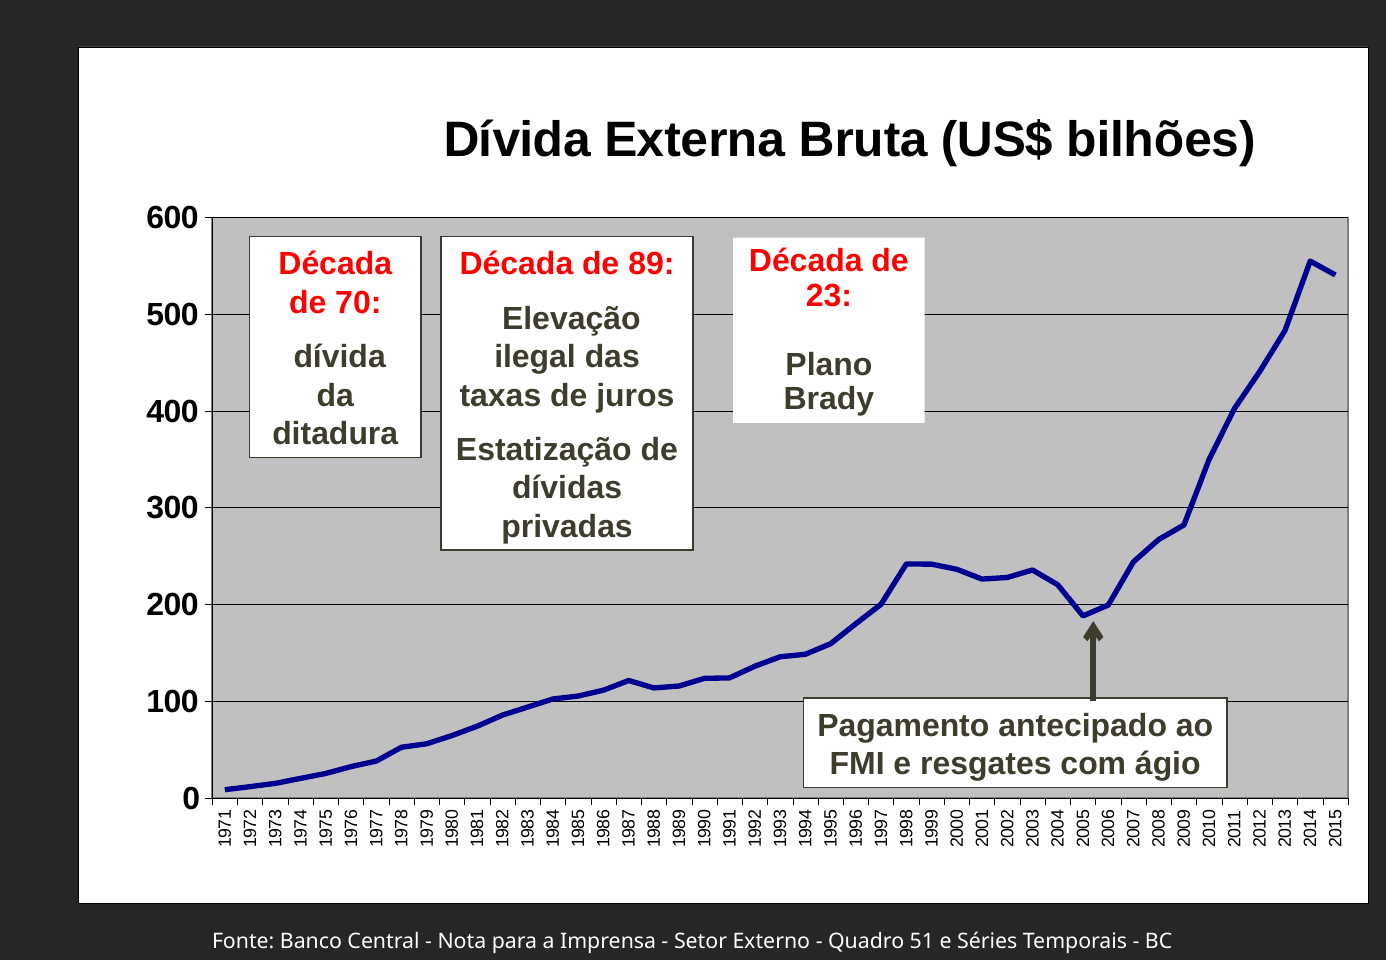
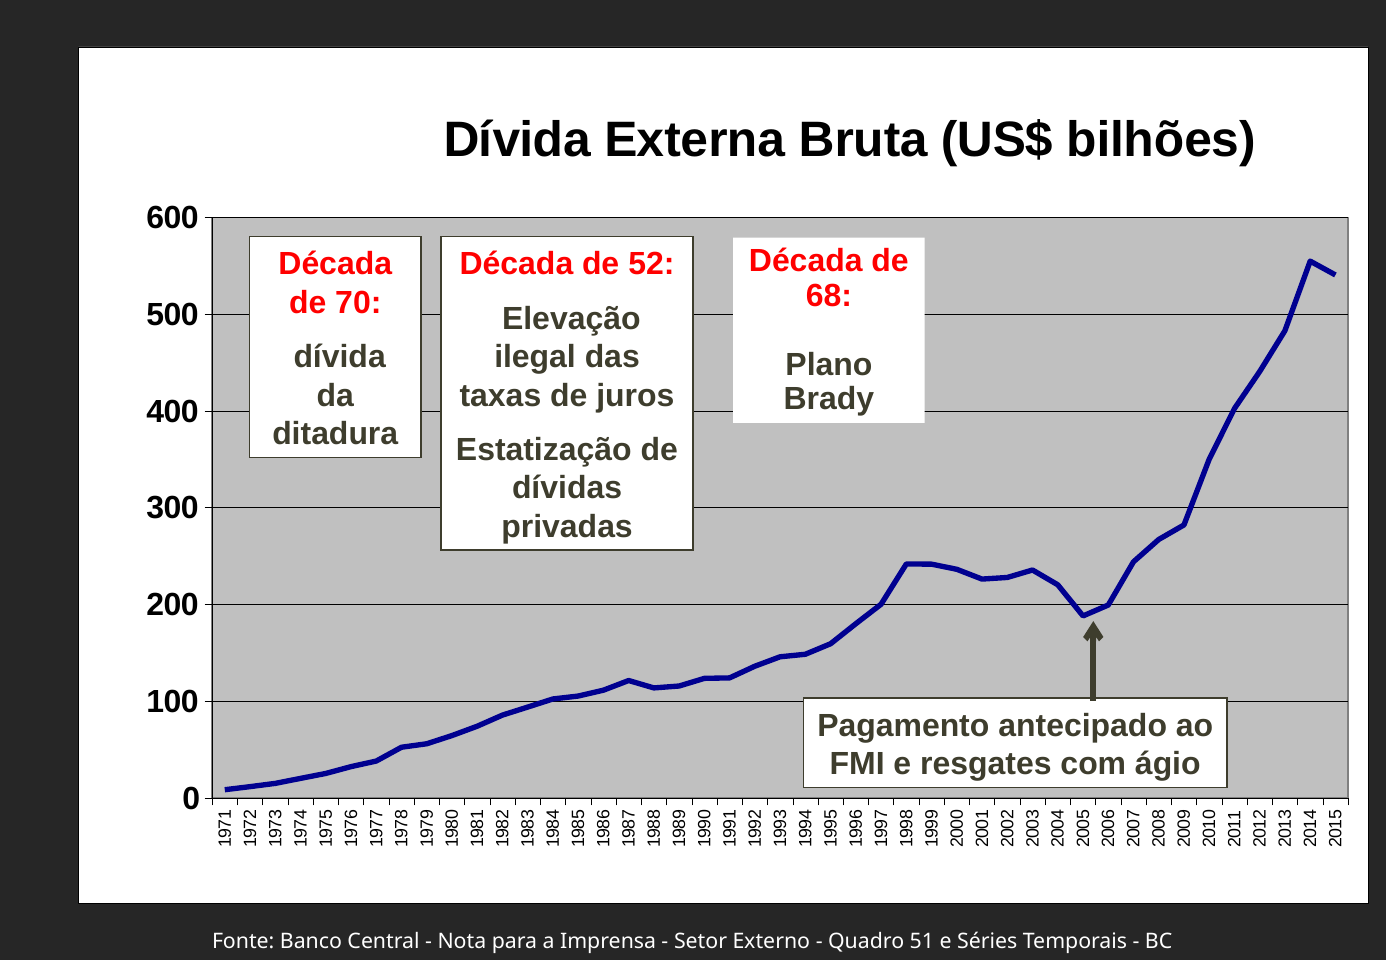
89: 89 -> 52
23: 23 -> 68
